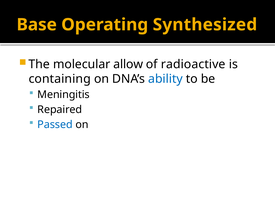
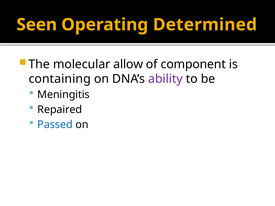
Base: Base -> Seen
Synthesized: Synthesized -> Determined
radioactive: radioactive -> component
ability colour: blue -> purple
